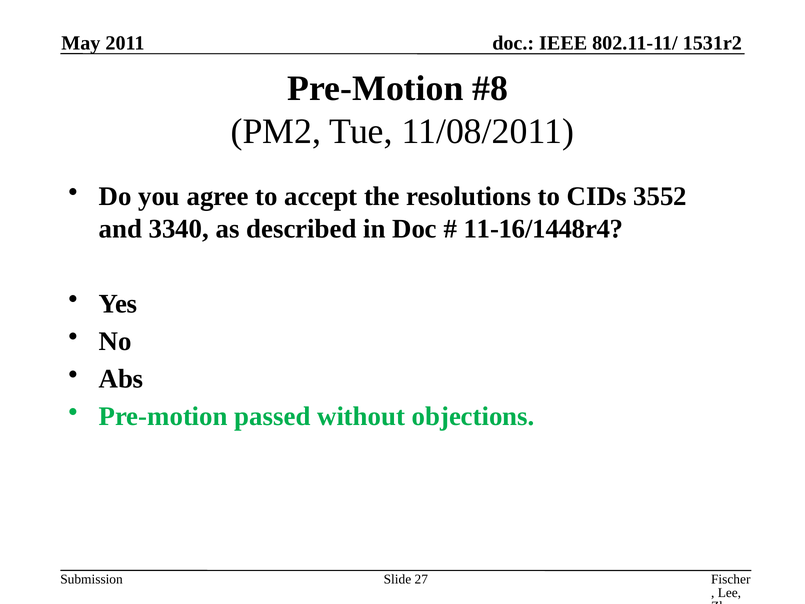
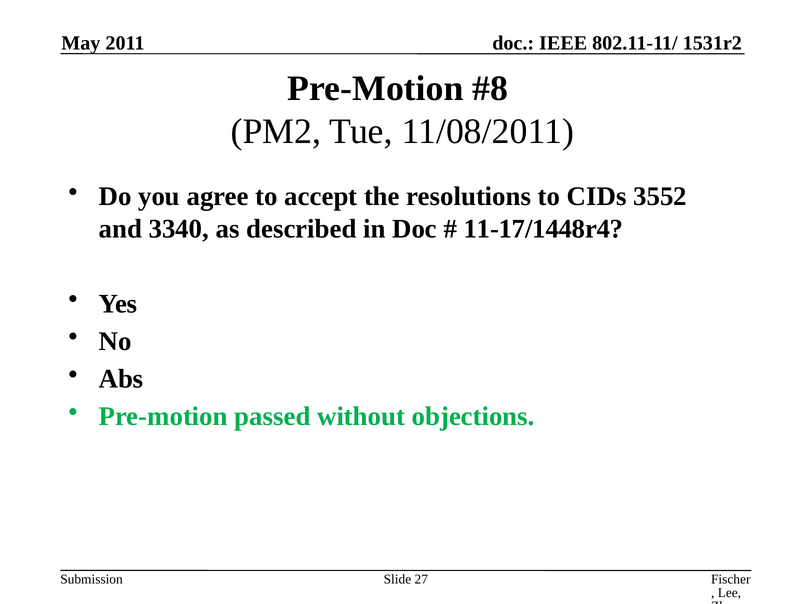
11-16/1448r4: 11-16/1448r4 -> 11-17/1448r4
